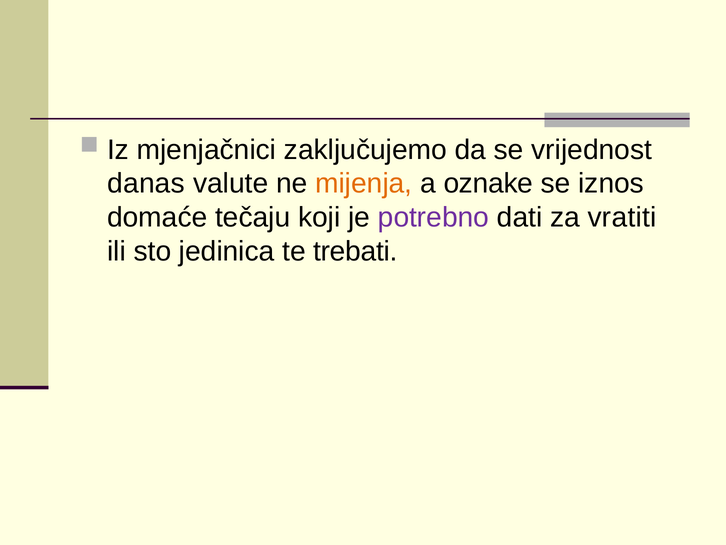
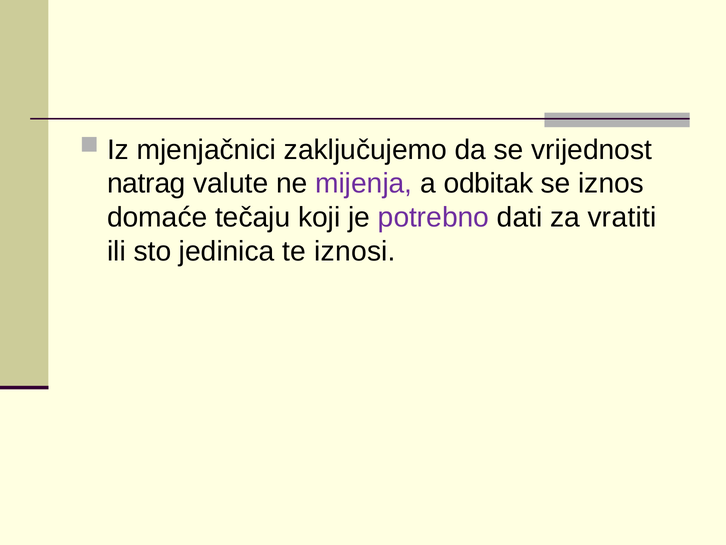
danas: danas -> natrag
mijenja colour: orange -> purple
oznake: oznake -> odbitak
trebati: trebati -> iznosi
